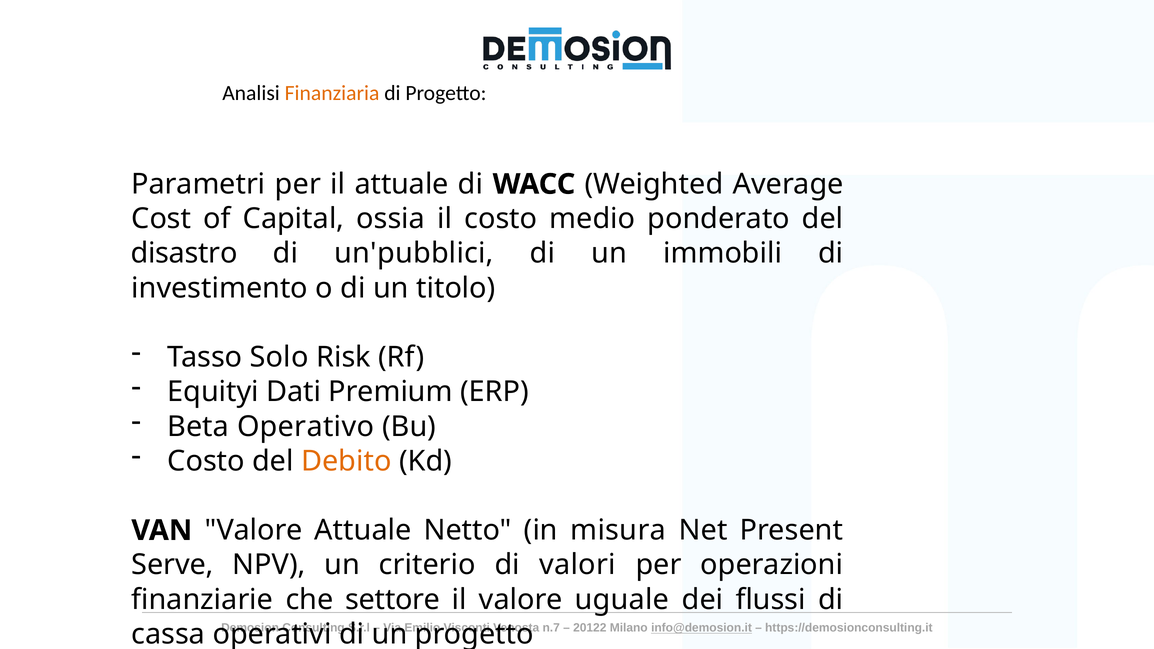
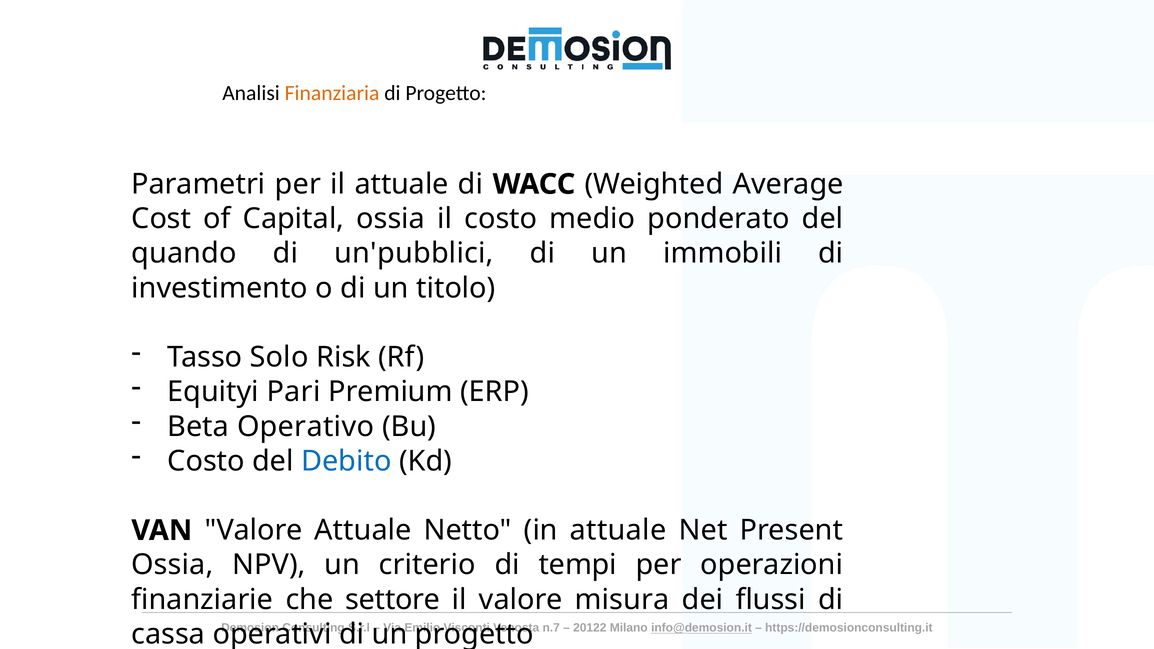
disastro: disastro -> quando
Dati: Dati -> Pari
Debito colour: orange -> blue
in misura: misura -> attuale
Serve at (172, 565): Serve -> Ossia
valori: valori -> tempi
uguale: uguale -> misura
